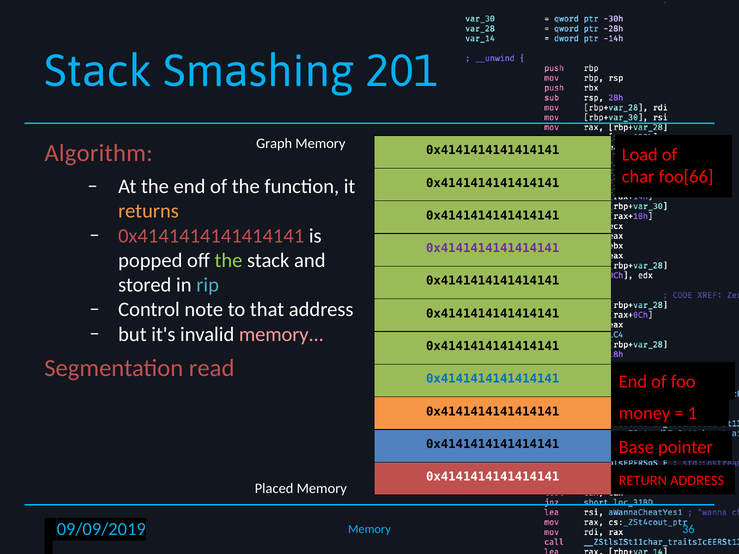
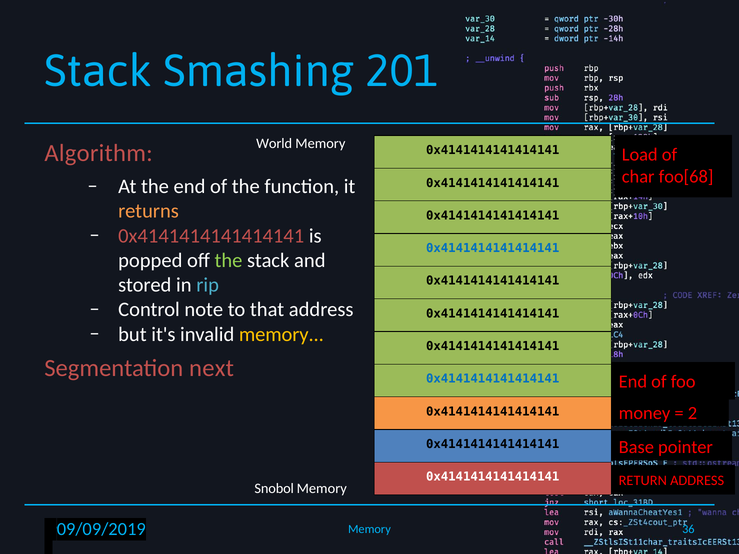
Graph: Graph -> World
foo[66: foo[66 -> foo[68
0x4141414141414141 at (493, 248) colour: purple -> blue
memory at (281, 334) colour: pink -> yellow
read: read -> next
1: 1 -> 2
Placed: Placed -> Snobol
